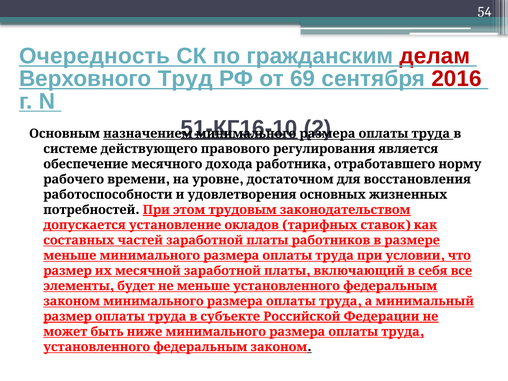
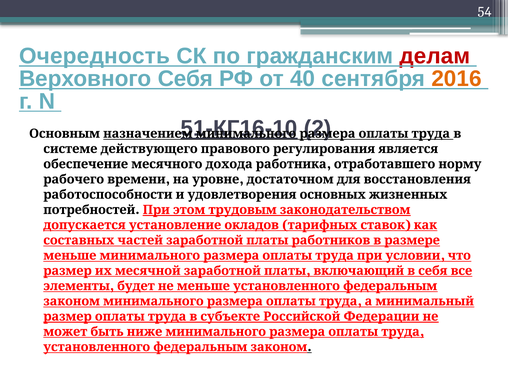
Верховного Труд: Труд -> Себя
69: 69 -> 40
2016 colour: red -> orange
